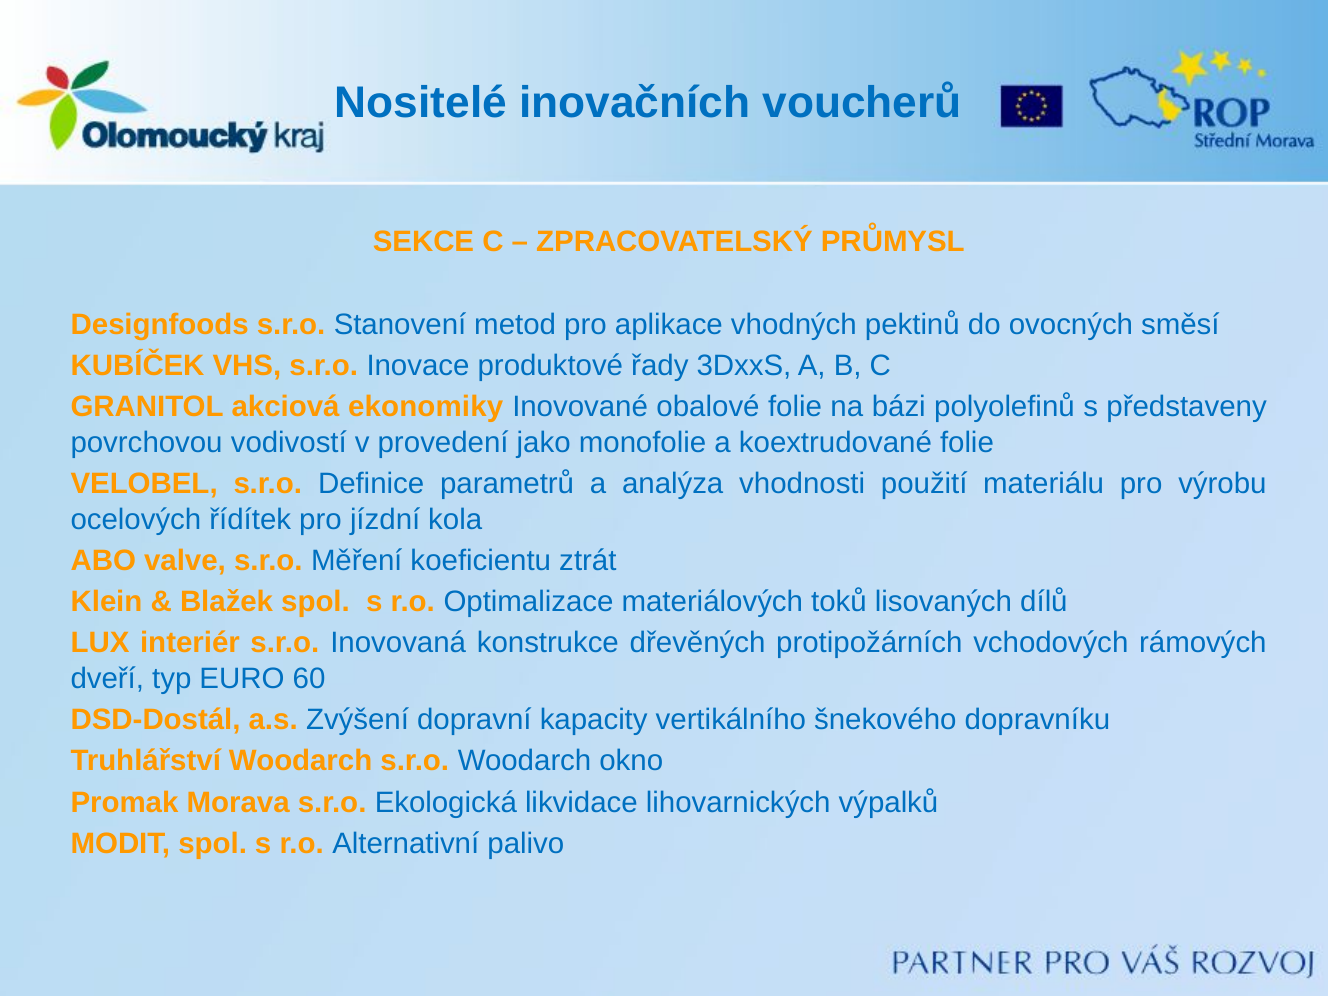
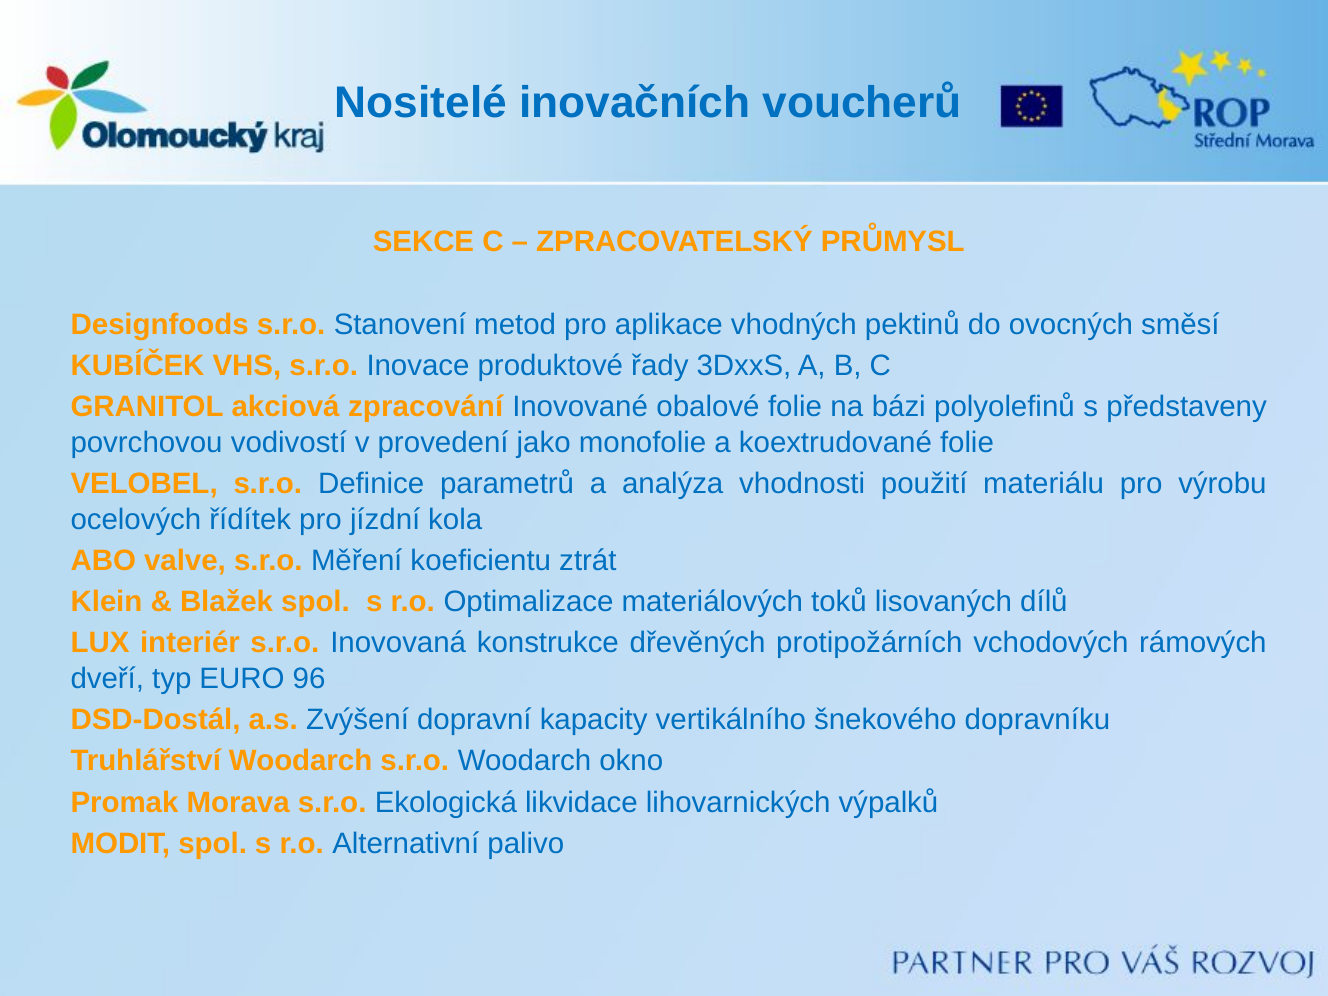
ekonomiky: ekonomiky -> zpracování
60: 60 -> 96
